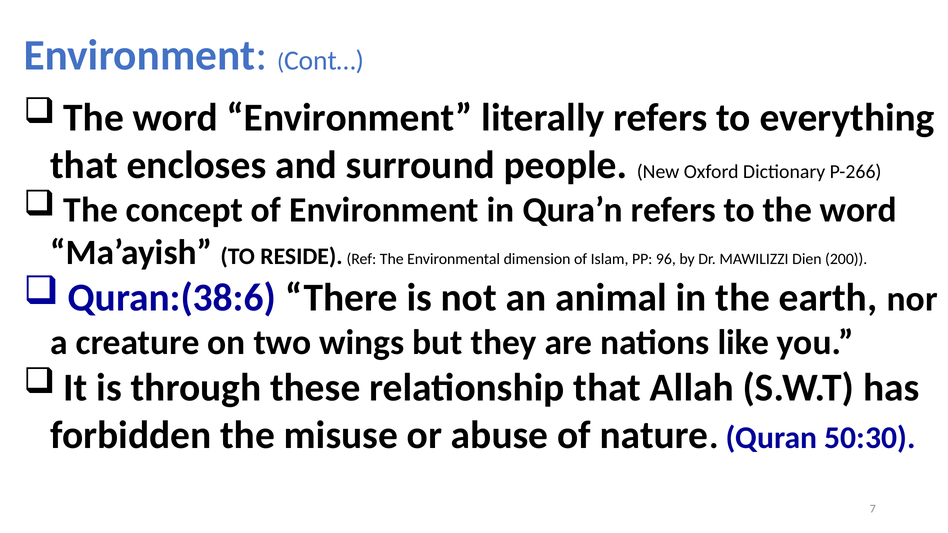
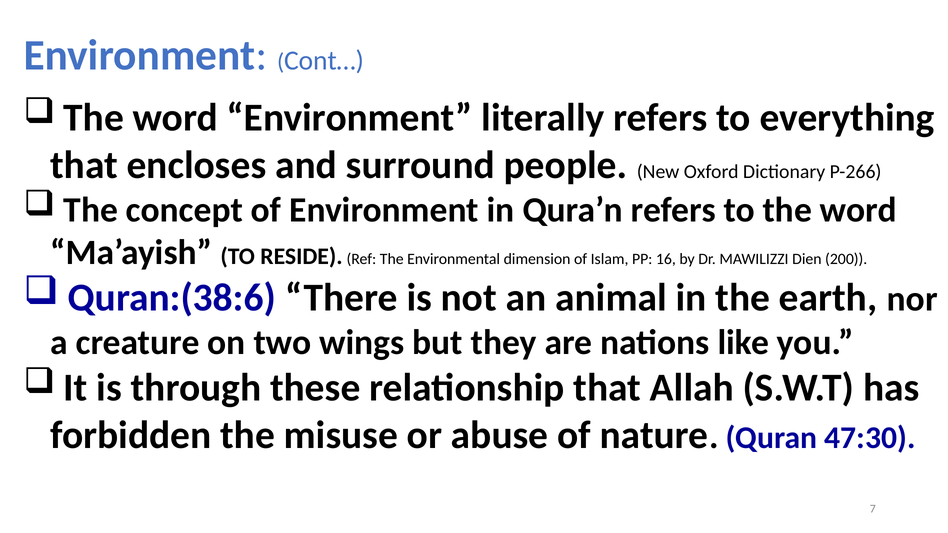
96: 96 -> 16
50:30: 50:30 -> 47:30
